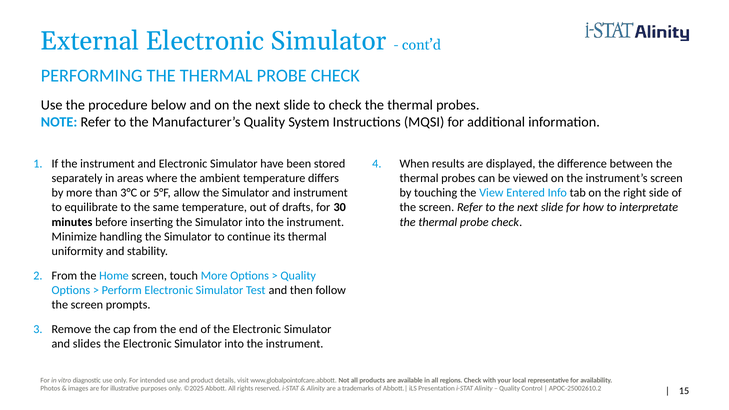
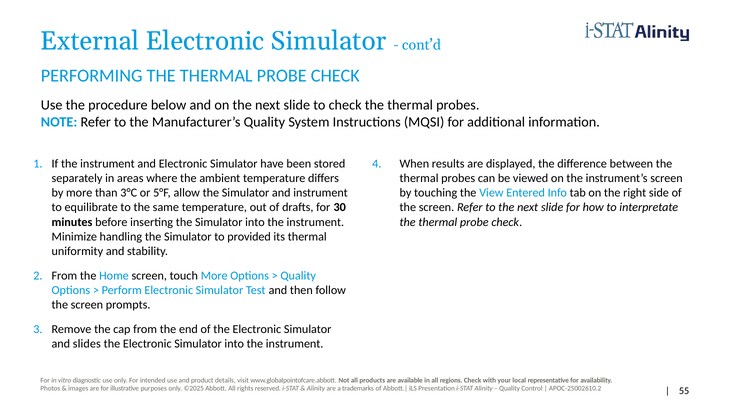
continue: continue -> provided
15: 15 -> 55
